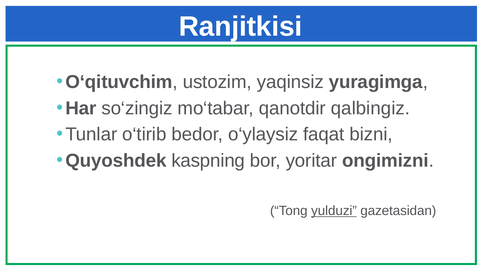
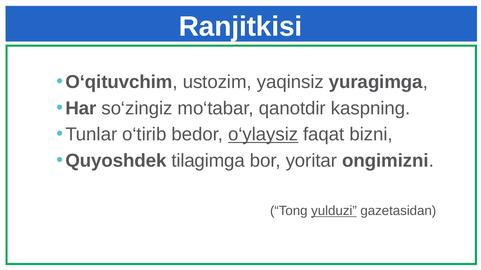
qalbingiz: qalbingiz -> kaspning
o‘ylaysiz underline: none -> present
kaspning: kaspning -> tilagimga
